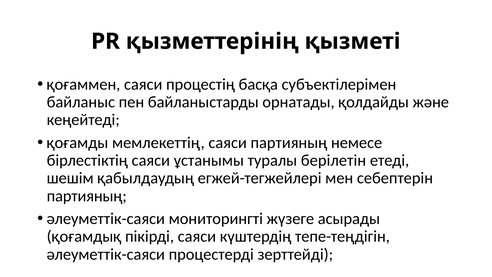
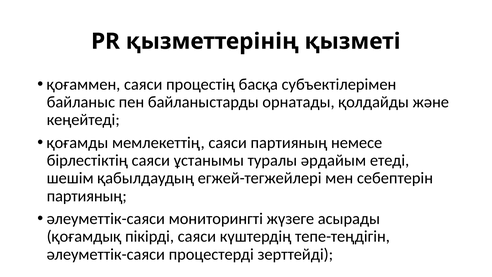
берілетін: берілетін -> əрдайым
